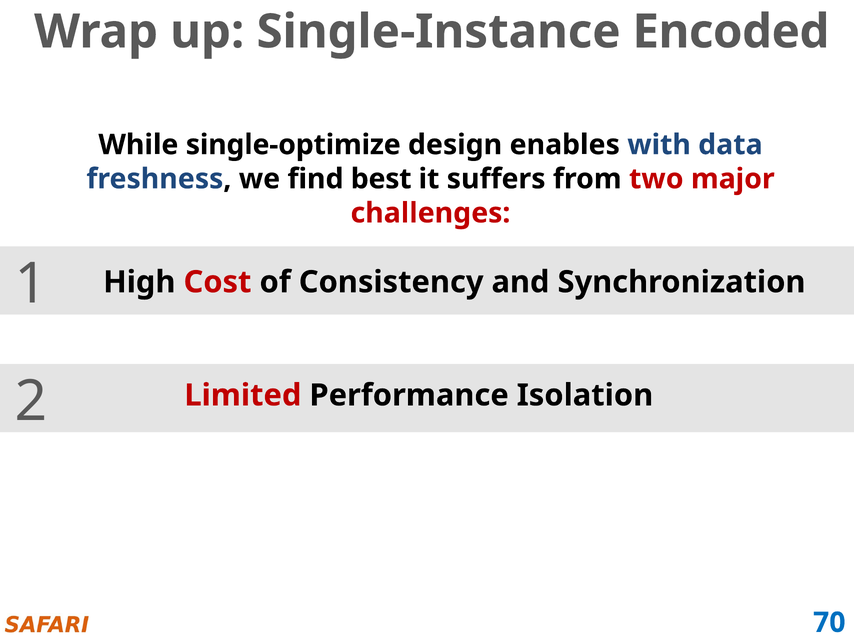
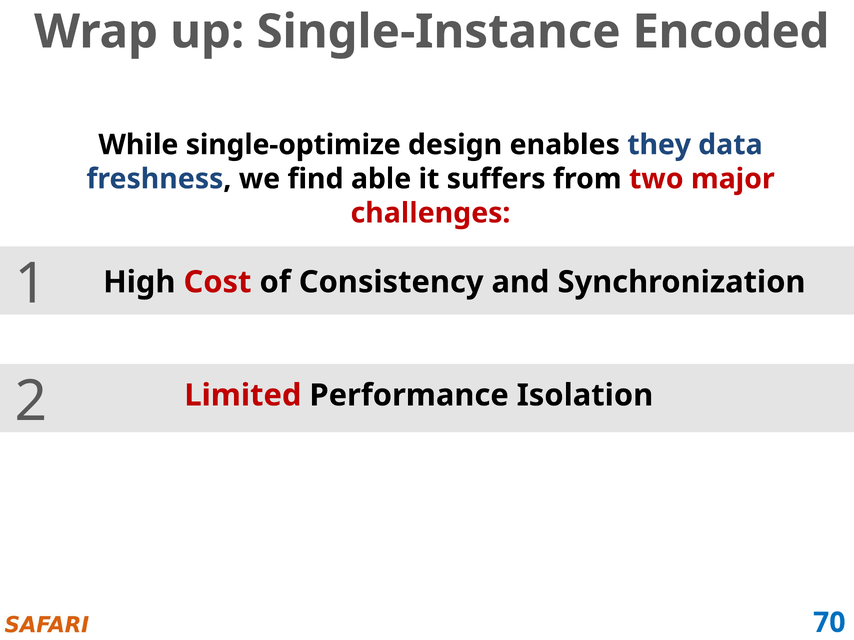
with: with -> they
best: best -> able
